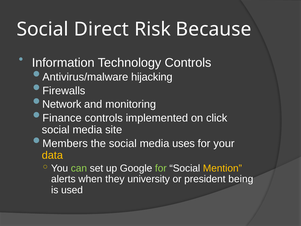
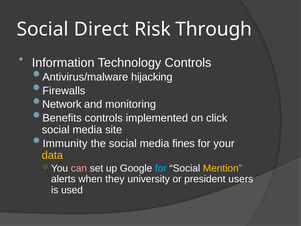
Because: Because -> Through
Finance: Finance -> Benefits
Members: Members -> Immunity
uses: uses -> fines
can colour: light green -> pink
for at (161, 168) colour: light green -> light blue
being: being -> users
